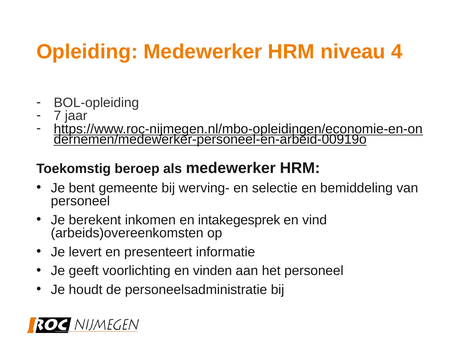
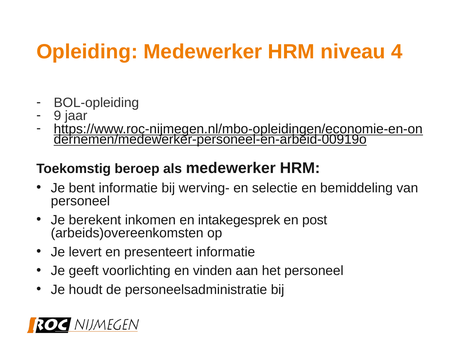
7: 7 -> 9
bent gemeente: gemeente -> informatie
vind: vind -> post
